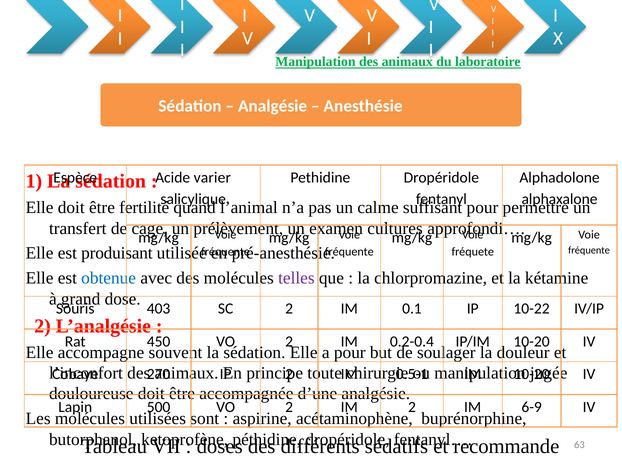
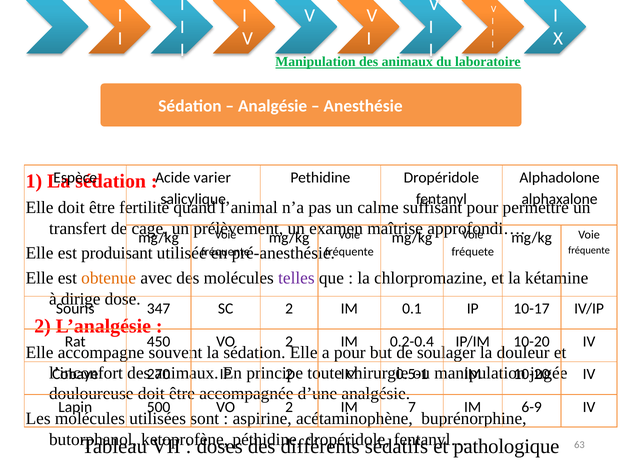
cultures: cultures -> maîtrise
obtenue colour: blue -> orange
grand: grand -> dirige
403: 403 -> 347
10-22: 10-22 -> 10-17
2 at (412, 407): 2 -> 7
recommande: recommande -> pathologique
